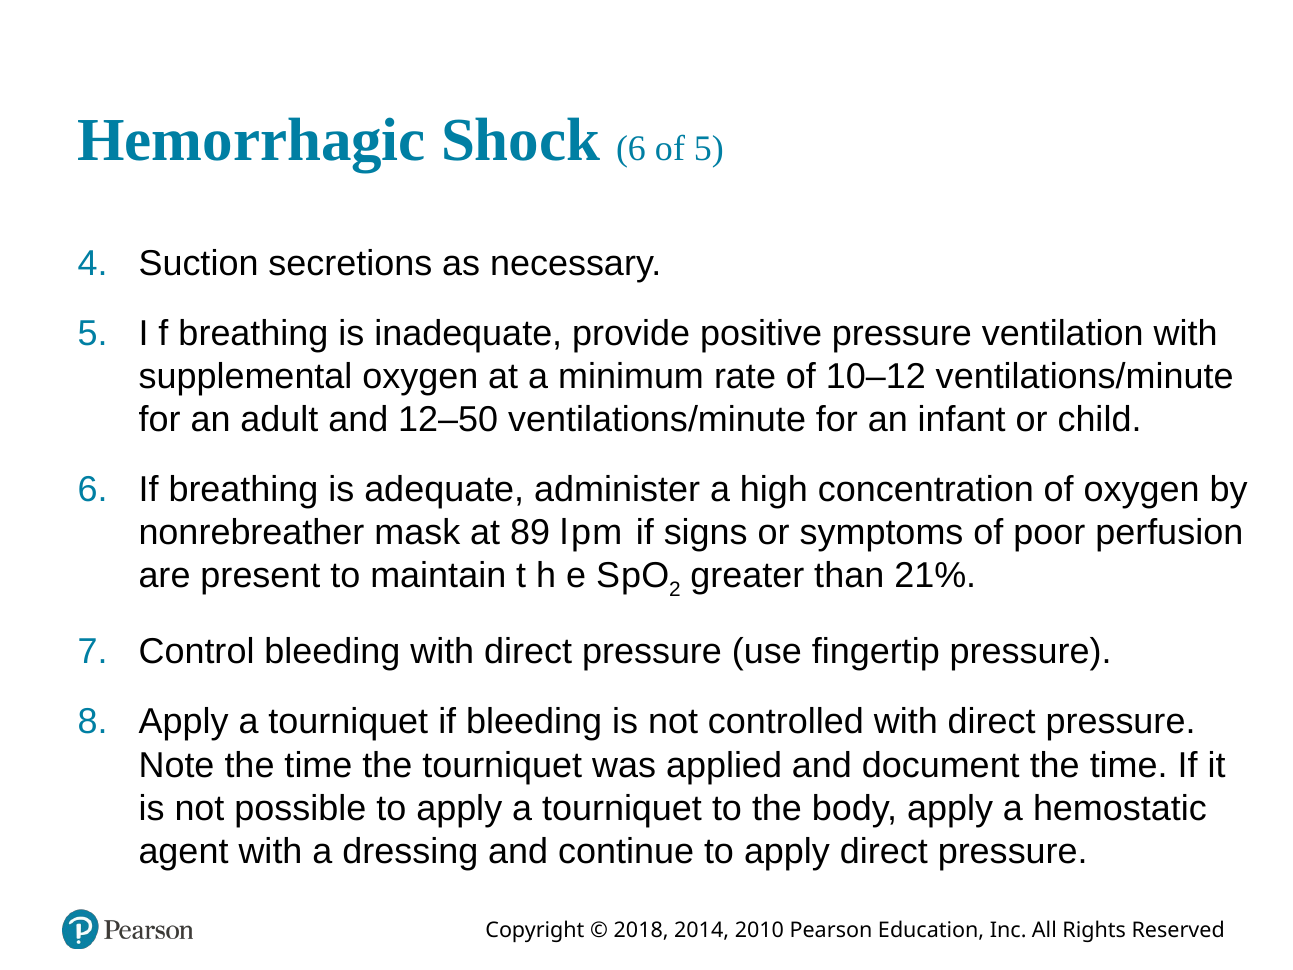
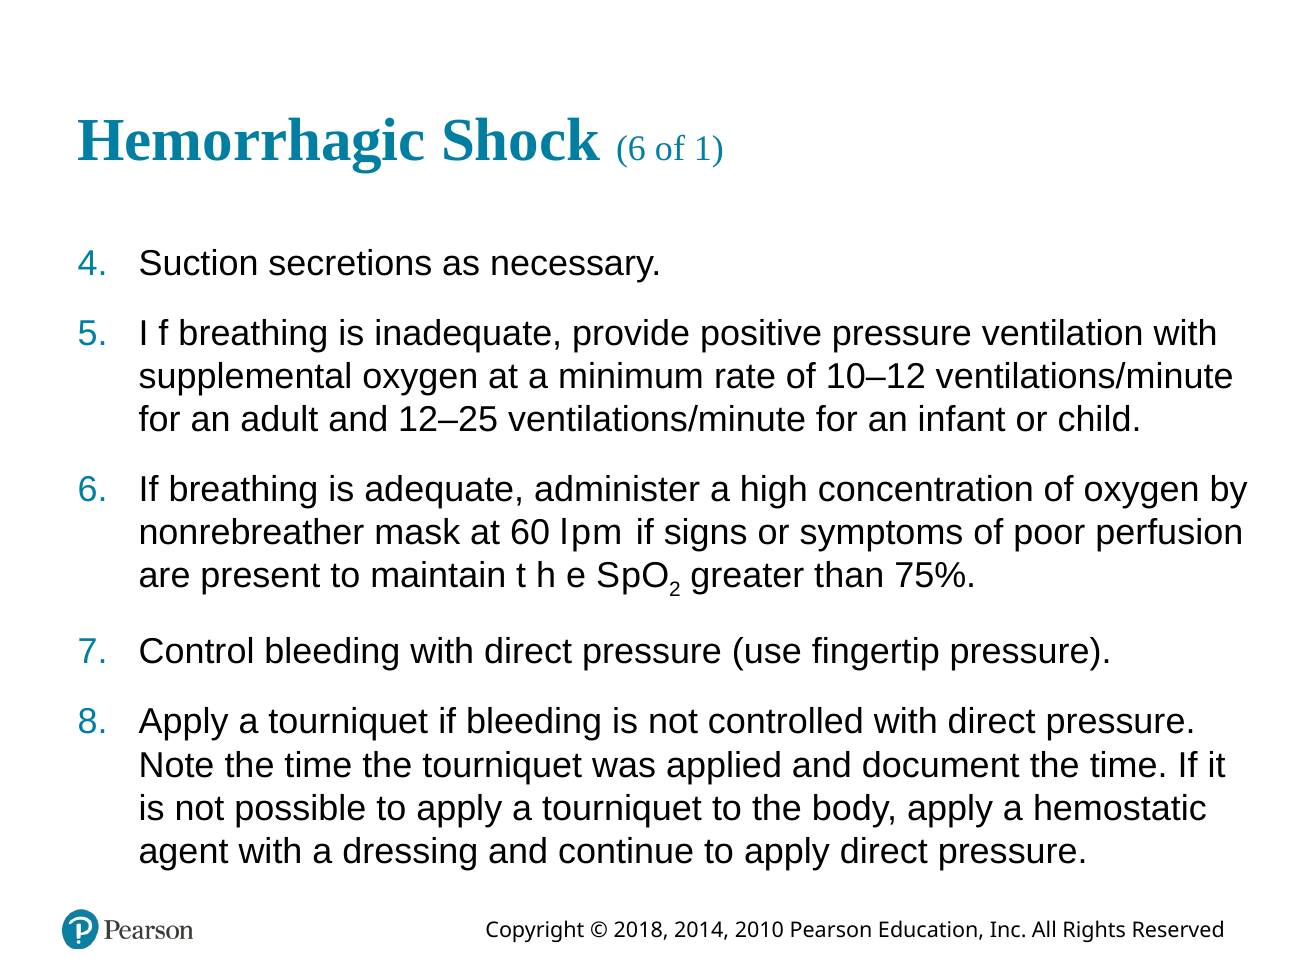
of 5: 5 -> 1
12–50: 12–50 -> 12–25
89: 89 -> 60
21%: 21% -> 75%
